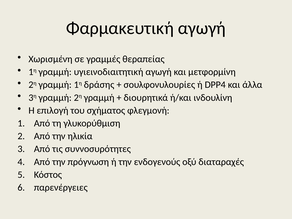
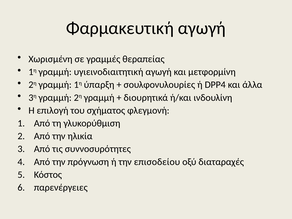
δράσης: δράσης -> ύπαρξη
ενδογενούς: ενδογενούς -> επισοδείου
